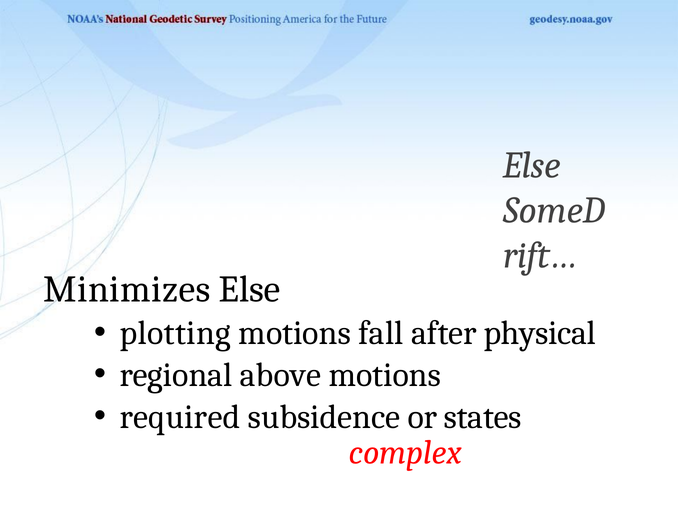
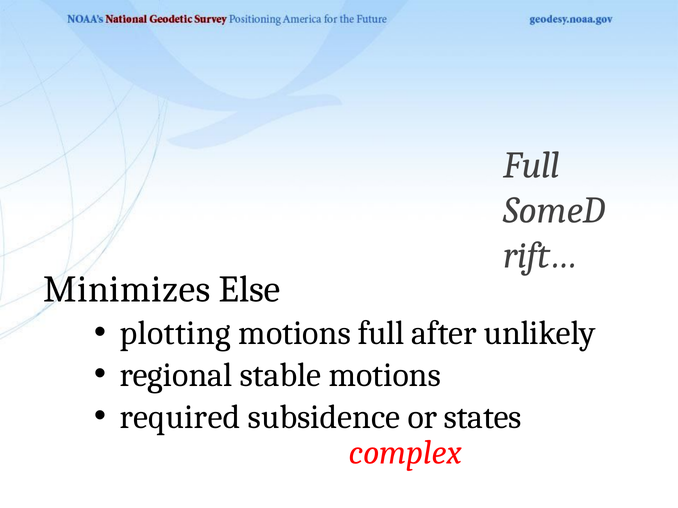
Else at (532, 165): Else -> Full
motions fall: fall -> full
physical: physical -> unlikely
above: above -> stable
